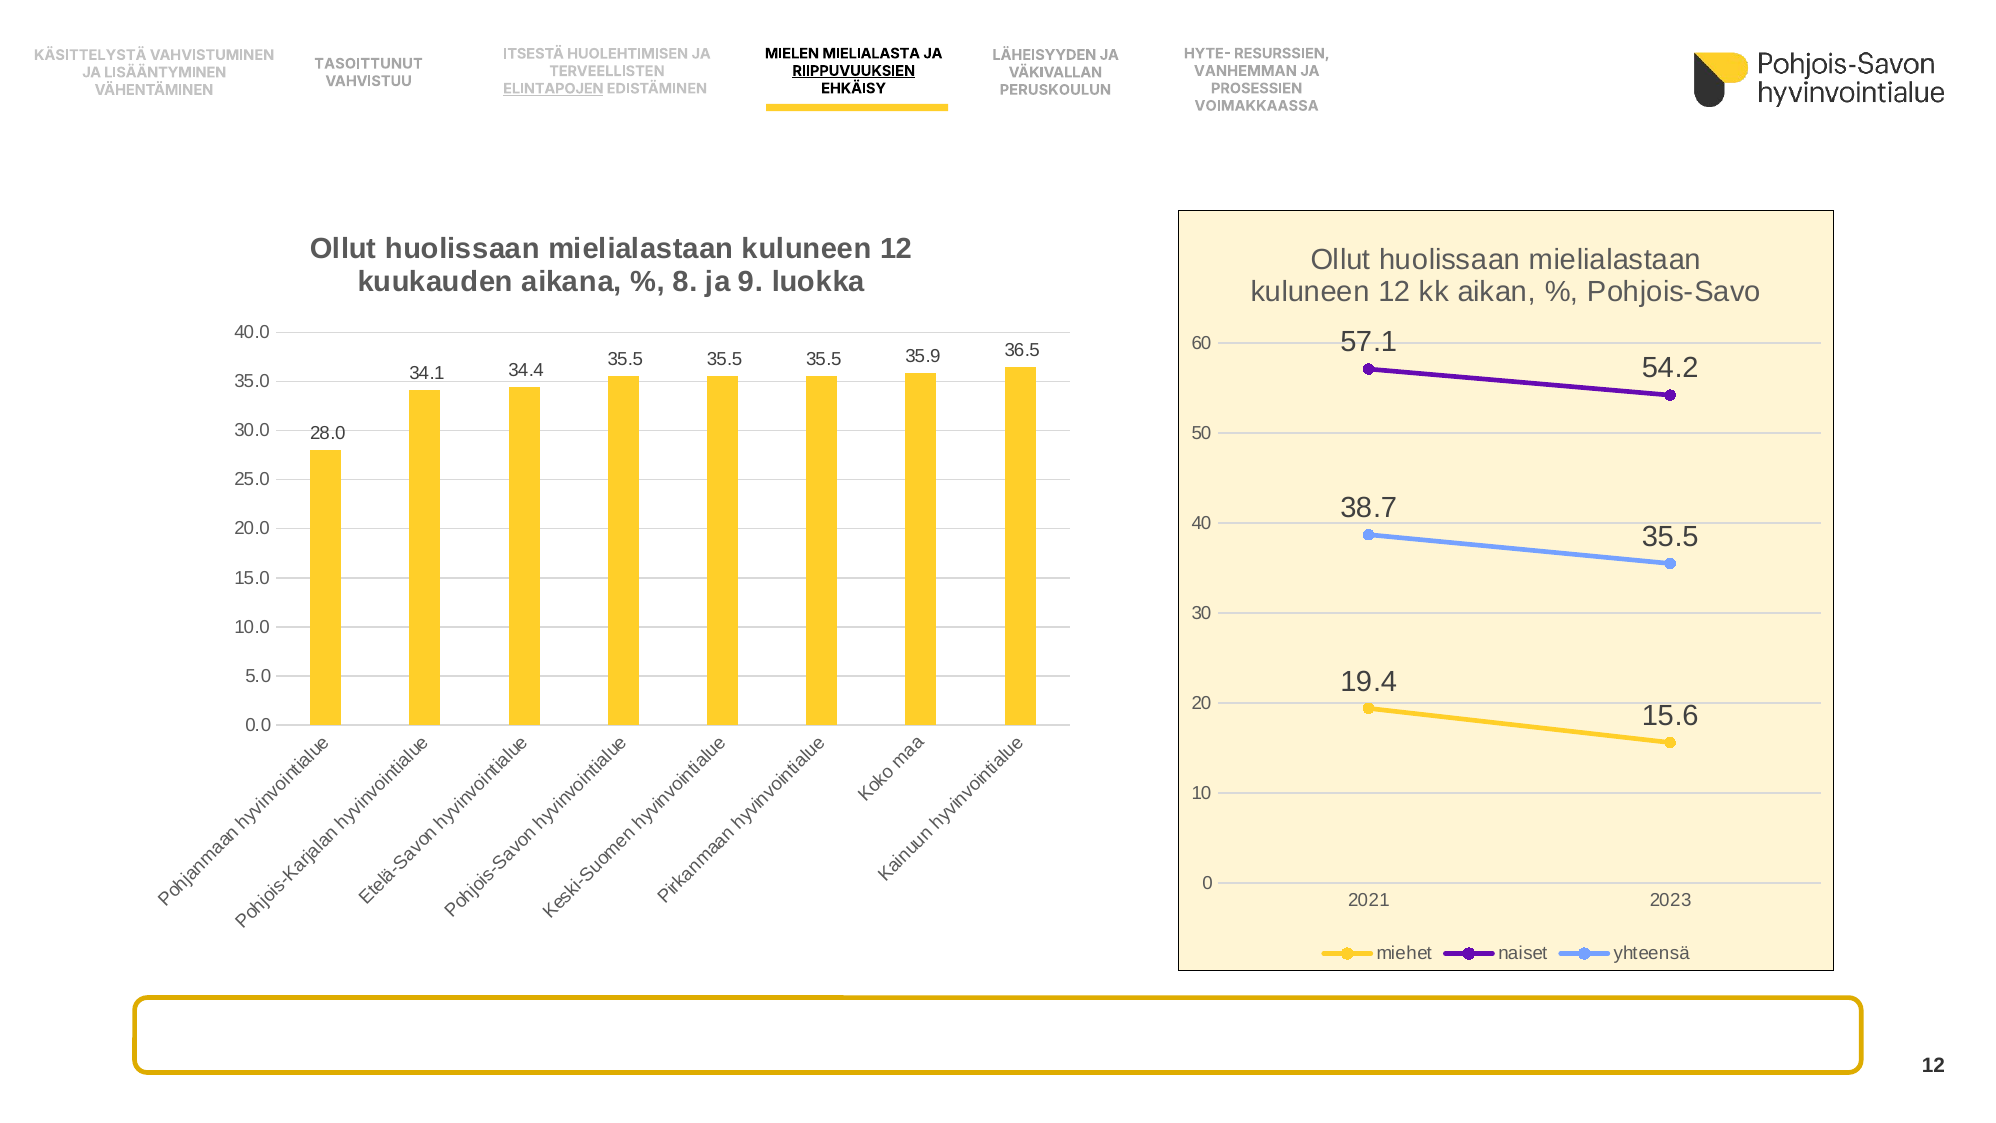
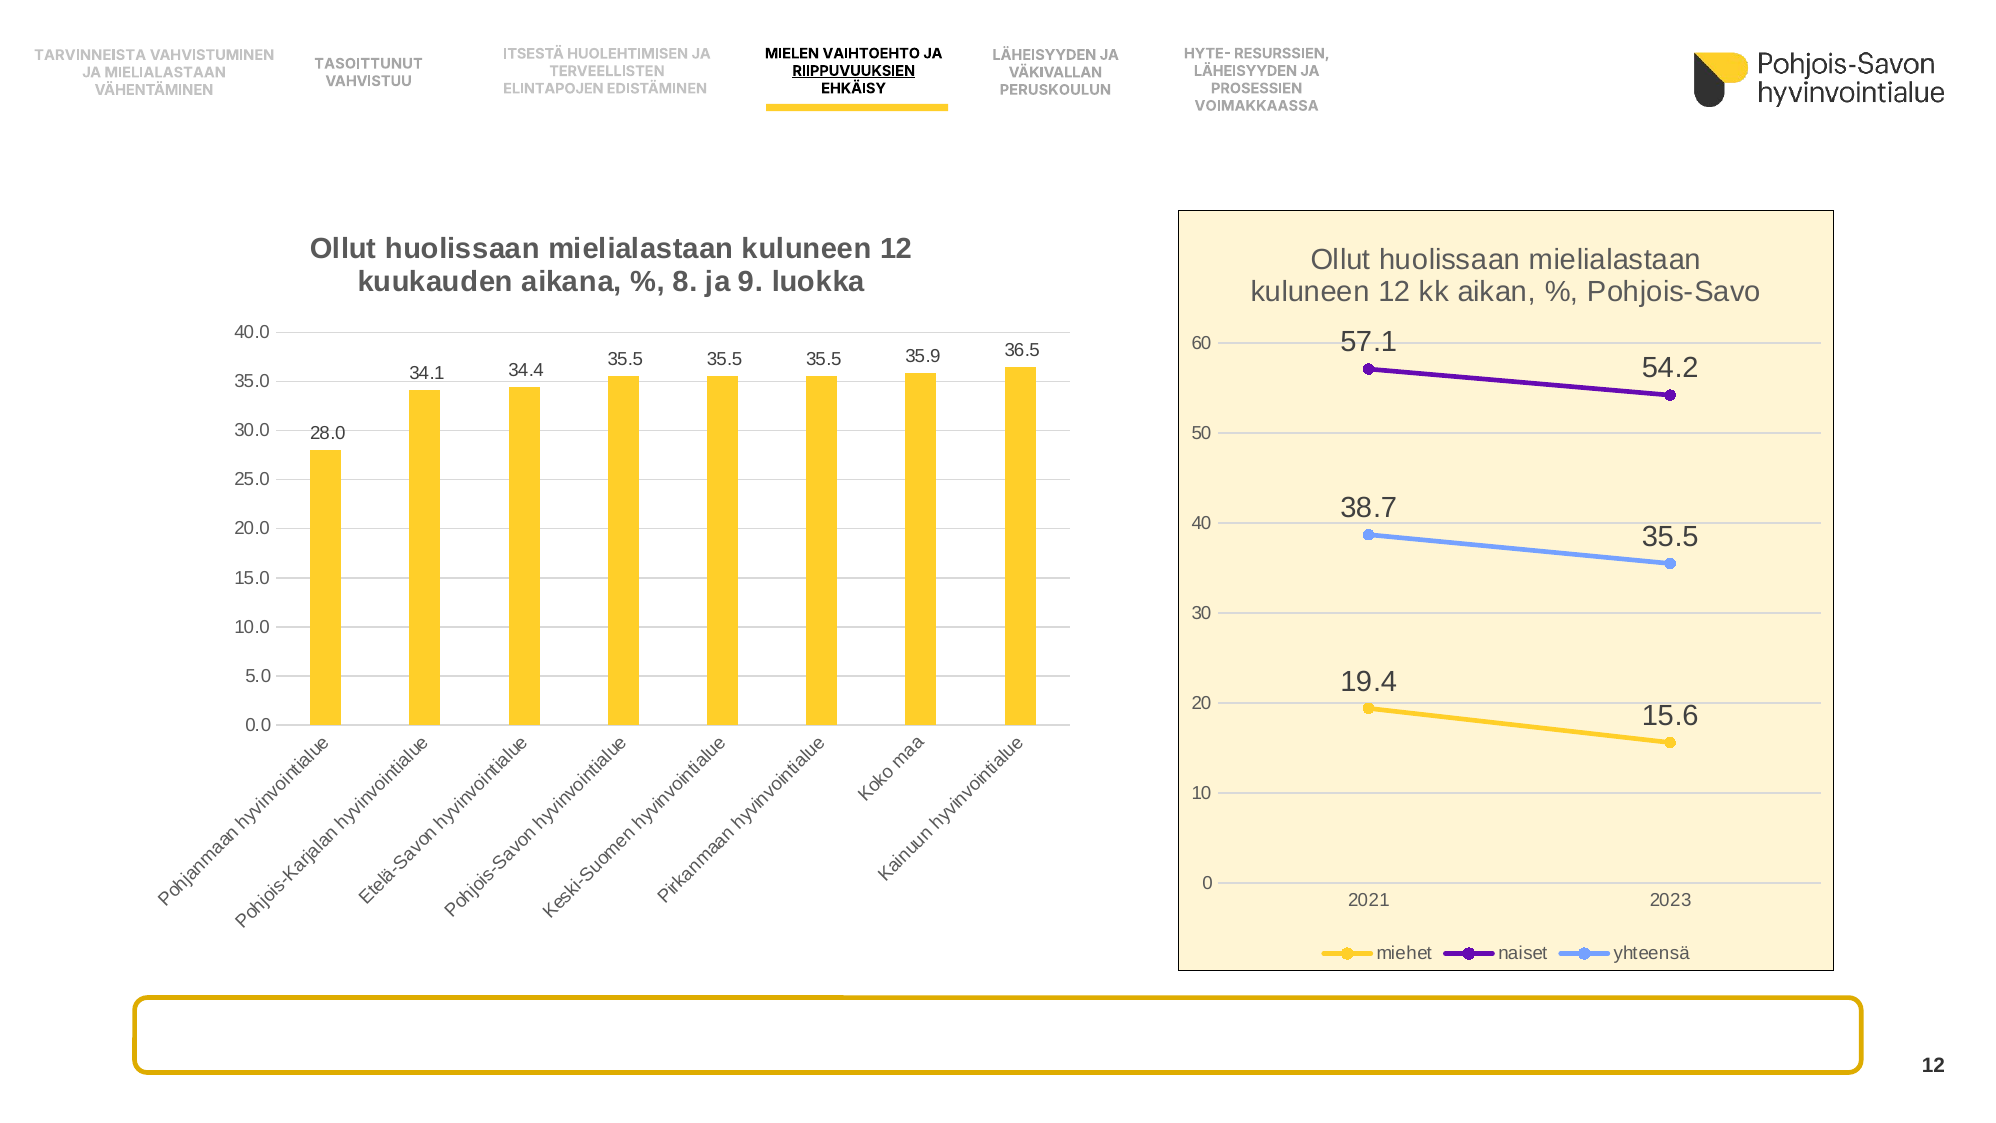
MIELIALASTA: MIELIALASTA -> VAIHTOEHTO
KÄSITTELYSTÄ: KÄSITTELYSTÄ -> TARVINNEISTA
VANHEMMAN at (1245, 71): VANHEMMAN -> LÄHEISYYDEN
JA LISÄÄNTYMINEN: LISÄÄNTYMINEN -> MIELIALASTAAN
ELINTAPOJEN underline: present -> none
